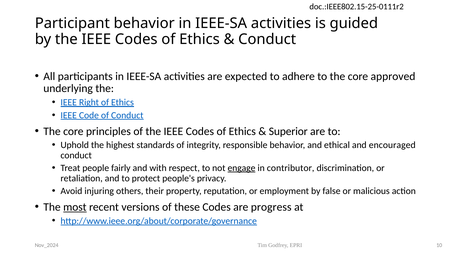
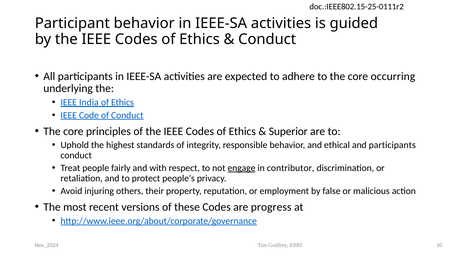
approved: approved -> occurring
Right: Right -> India
and encouraged: encouraged -> participants
most underline: present -> none
